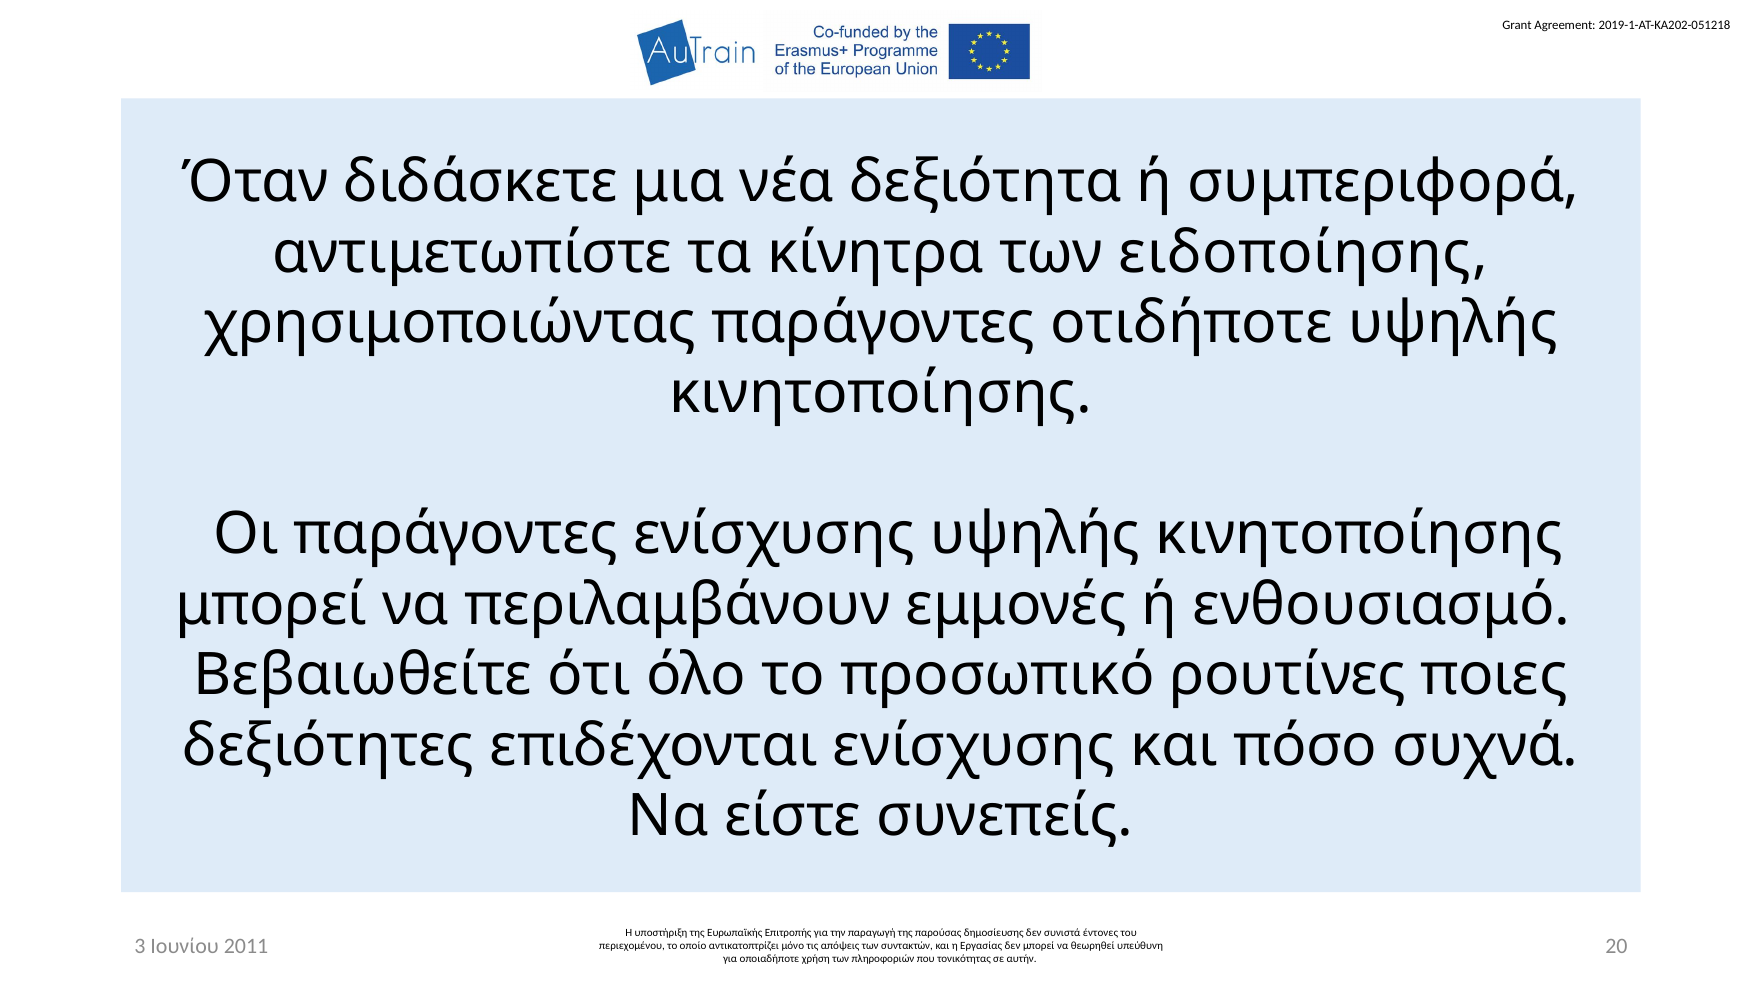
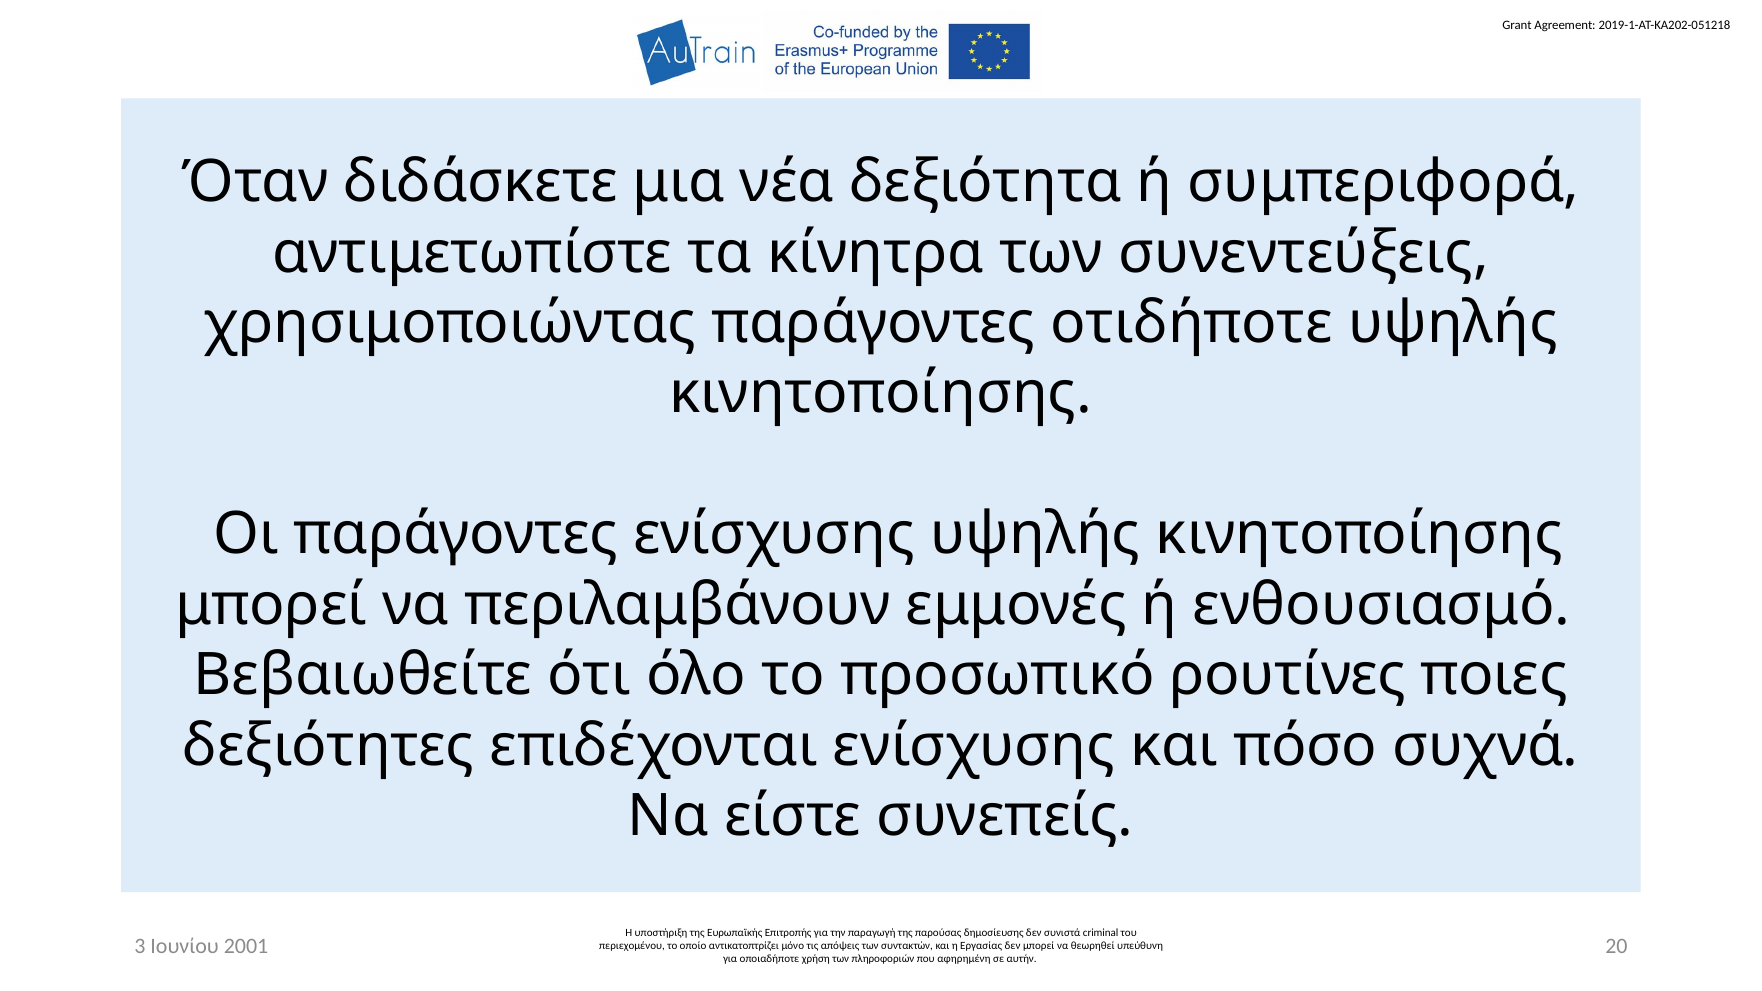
ειδοποίησης: ειδοποίησης -> συνεντεύξεις
έντονες: έντονες -> criminal
2011: 2011 -> 2001
τονικότητας: τονικότητας -> αφηρημένη
